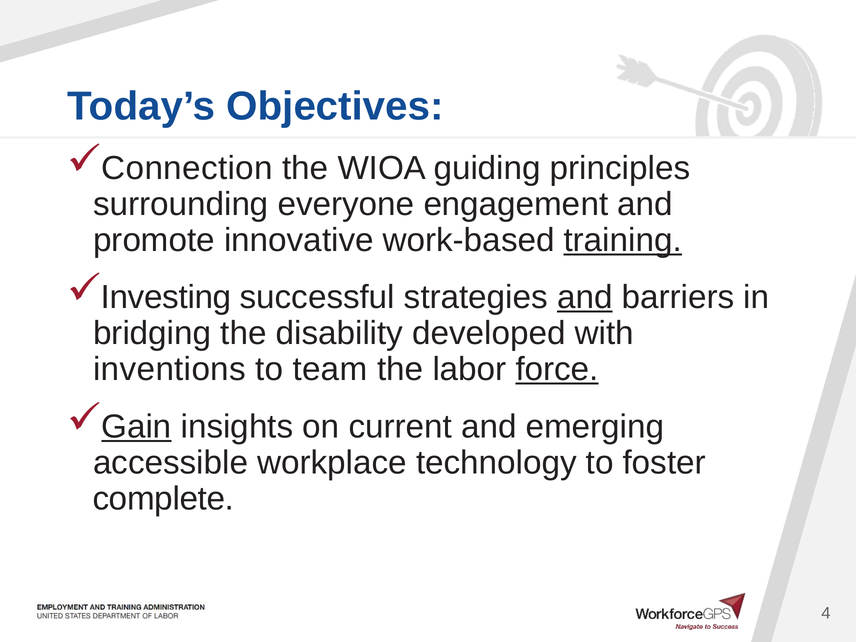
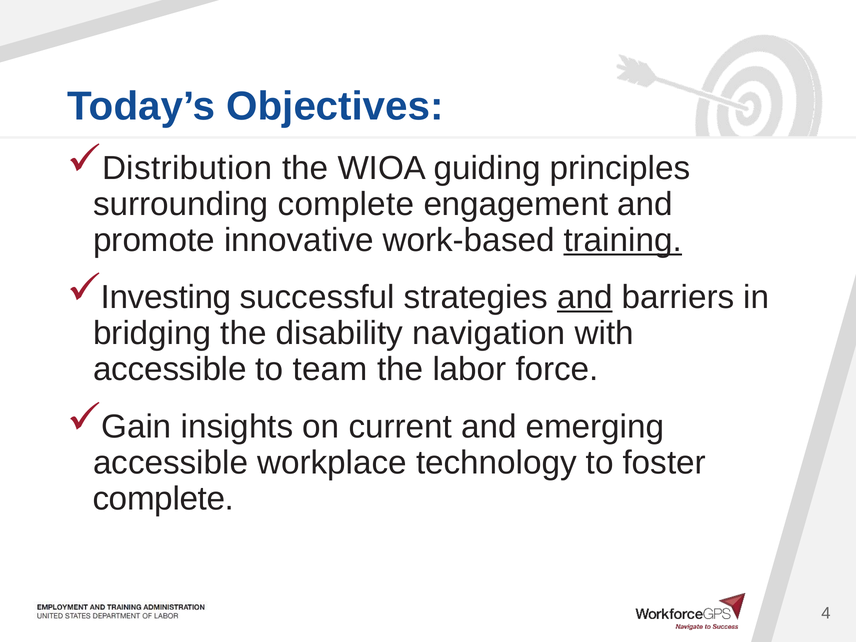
Connection: Connection -> Distribution
surrounding everyone: everyone -> complete
developed: developed -> navigation
inventions at (170, 369): inventions -> accessible
force underline: present -> none
Gain underline: present -> none
